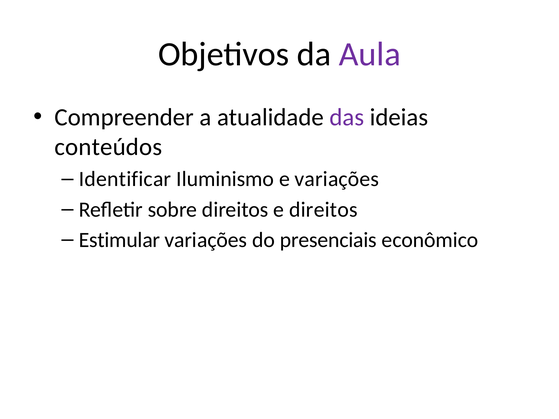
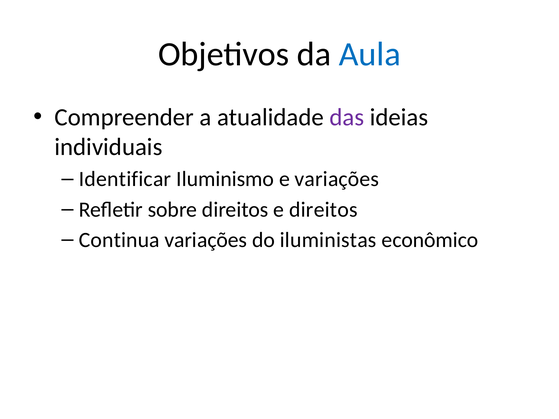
Aula colour: purple -> blue
conteúdos: conteúdos -> individuais
Estimular: Estimular -> Continua
presenciais: presenciais -> iluministas
